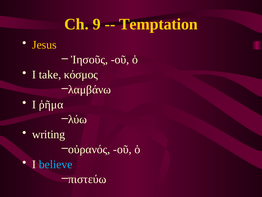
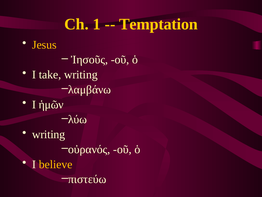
9: 9 -> 1
take κόσμος: κόσμος -> writing
ῥῆμα: ῥῆμα -> ἡμῶν
believe colour: light blue -> yellow
